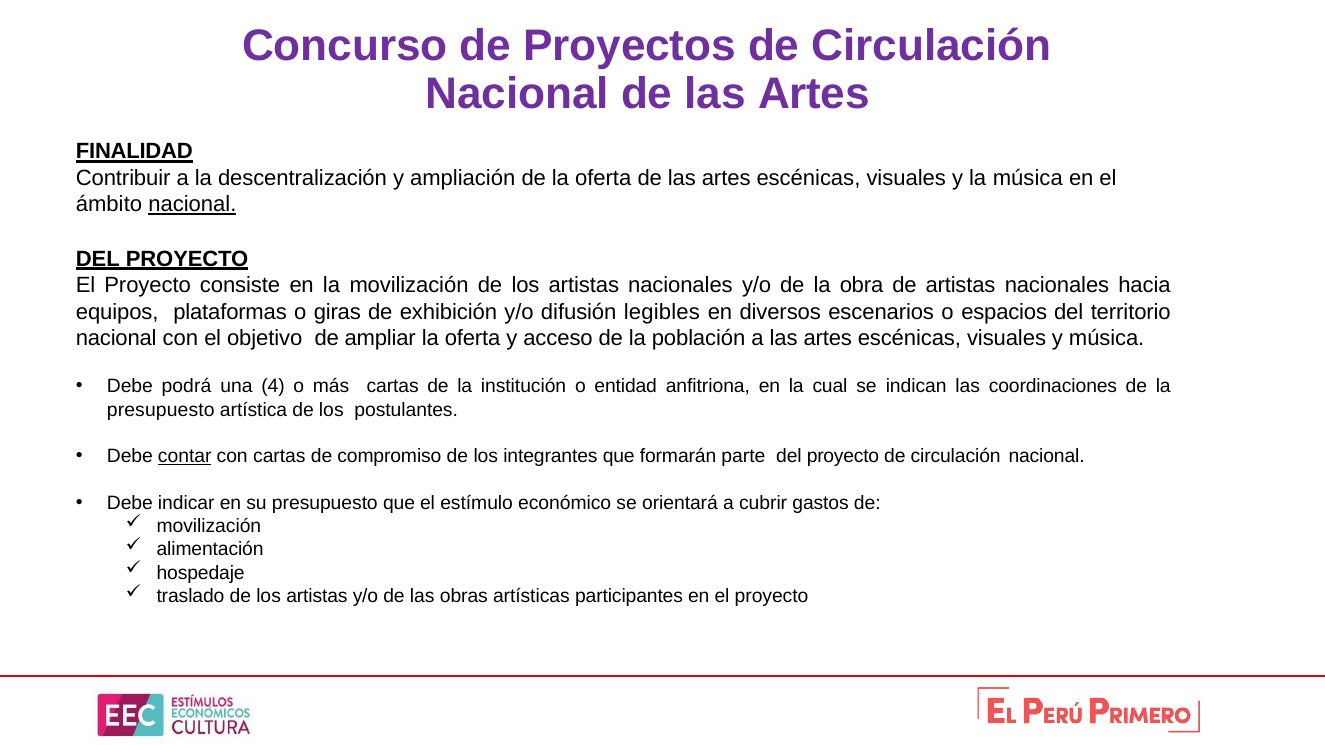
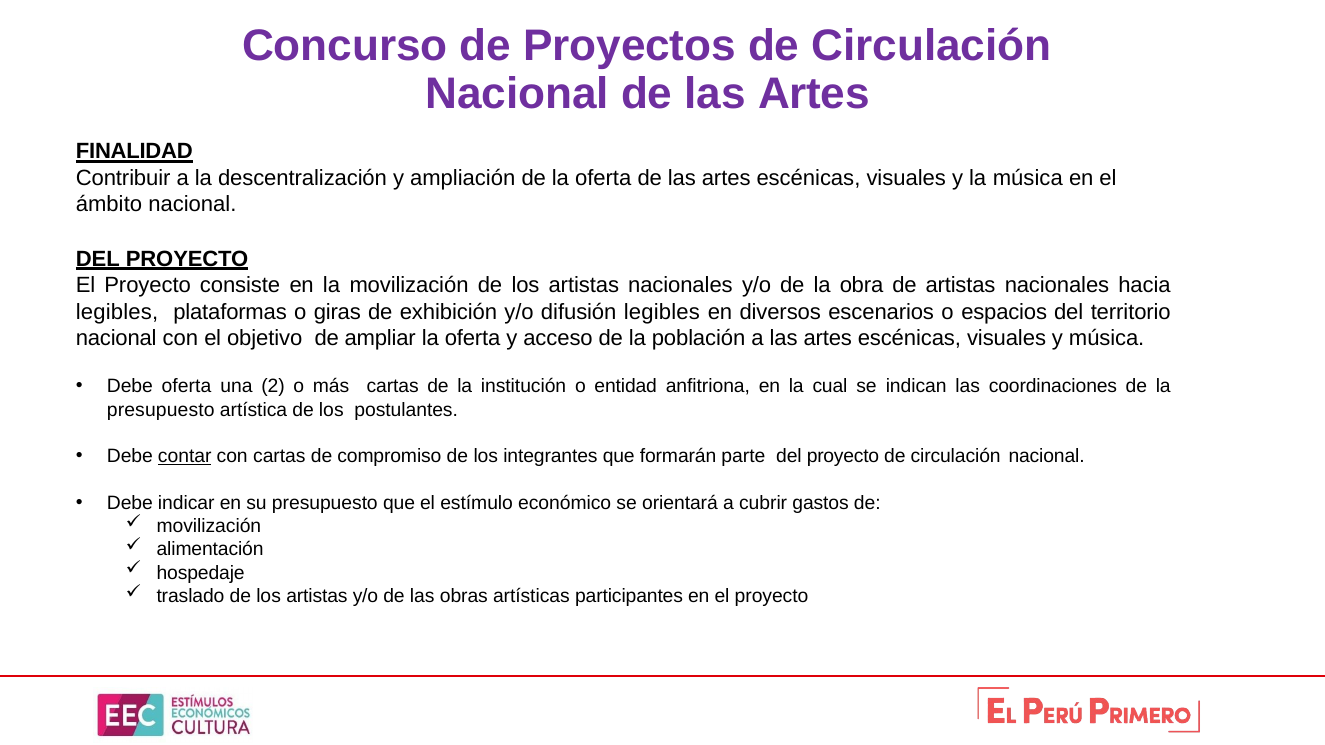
nacional at (192, 205) underline: present -> none
equipos at (117, 312): equipos -> legibles
Debe podrá: podrá -> oferta
4: 4 -> 2
